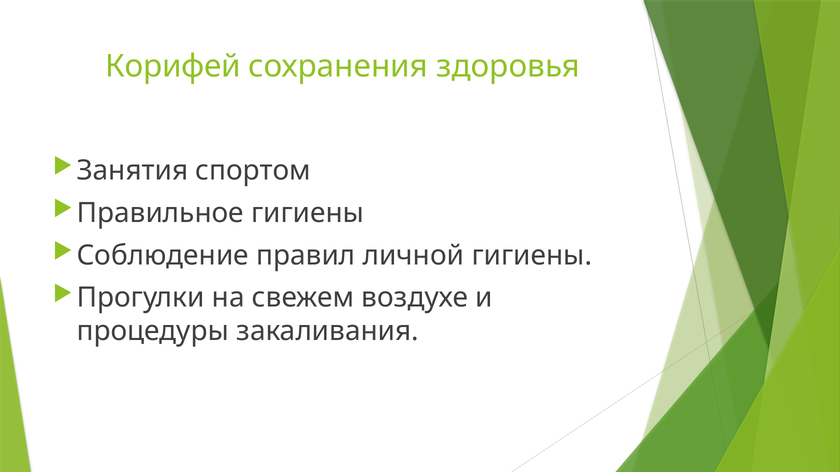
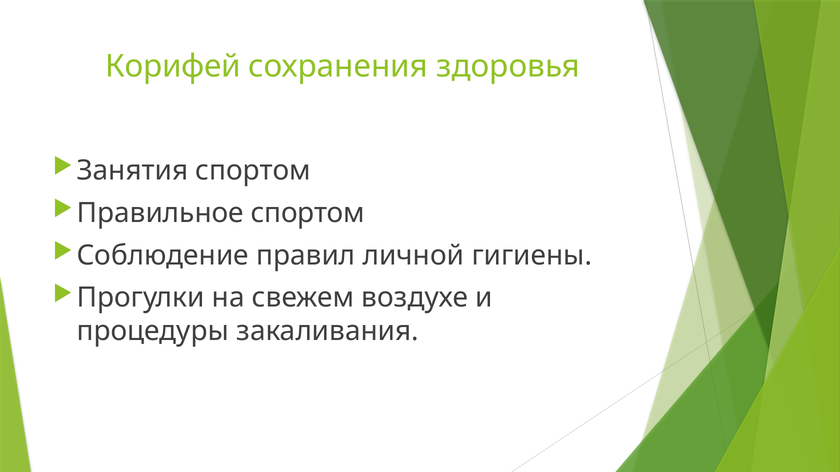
Правильное гигиены: гигиены -> спортом
